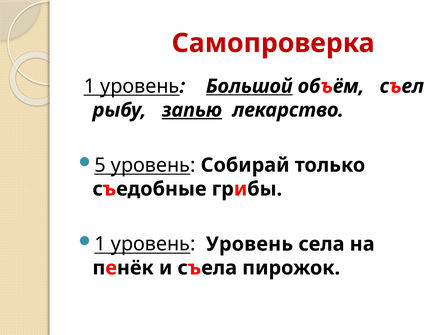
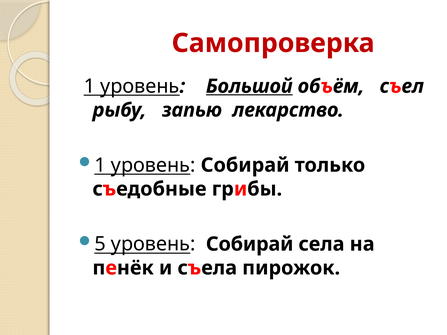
запью underline: present -> none
5 at (100, 165): 5 -> 1
1 at (100, 244): 1 -> 5
Уровень at (250, 244): Уровень -> Собирай
